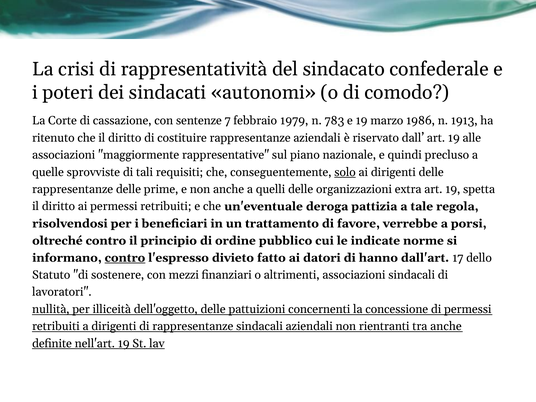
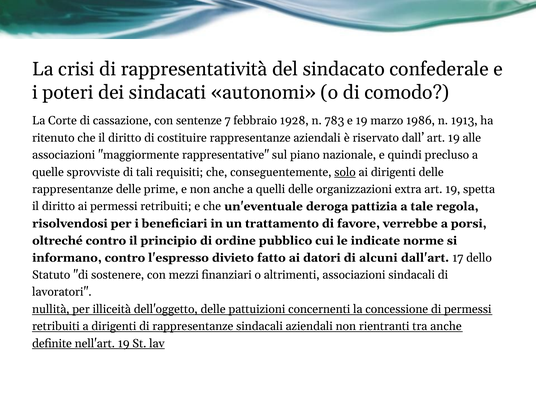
1979: 1979 -> 1928
contro at (125, 258) underline: present -> none
hanno: hanno -> alcuni
